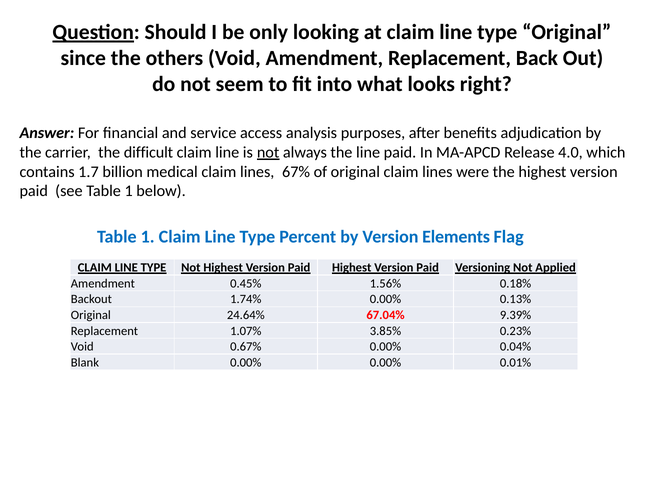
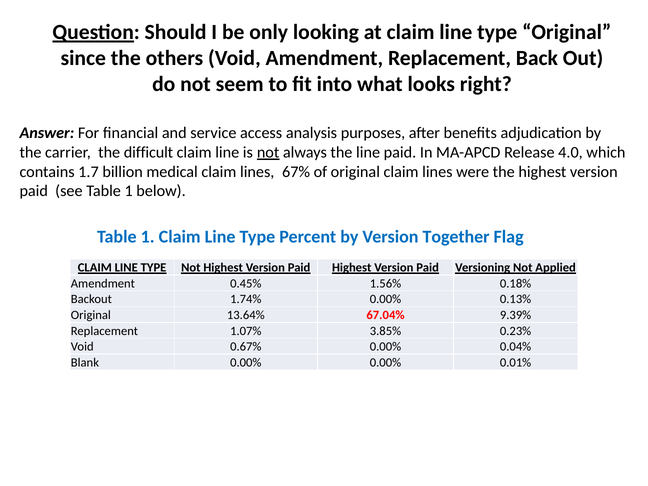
Elements: Elements -> Together
24.64%: 24.64% -> 13.64%
